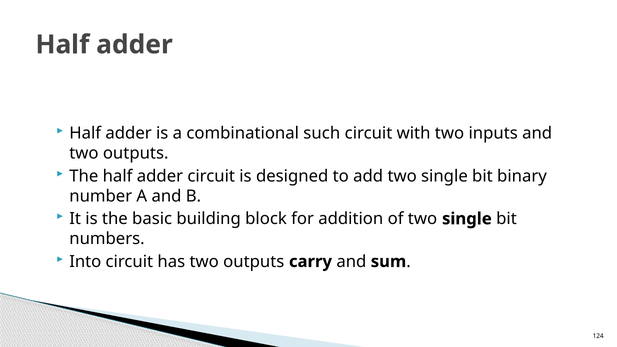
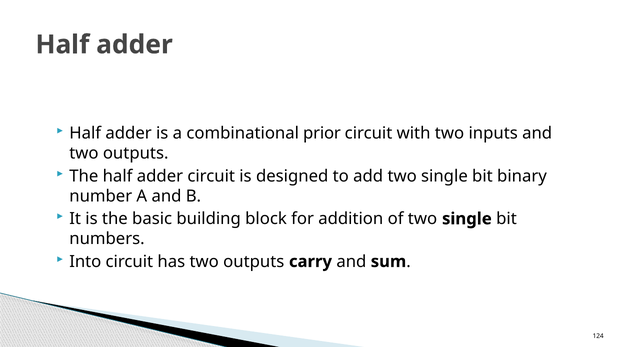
such: such -> prior
